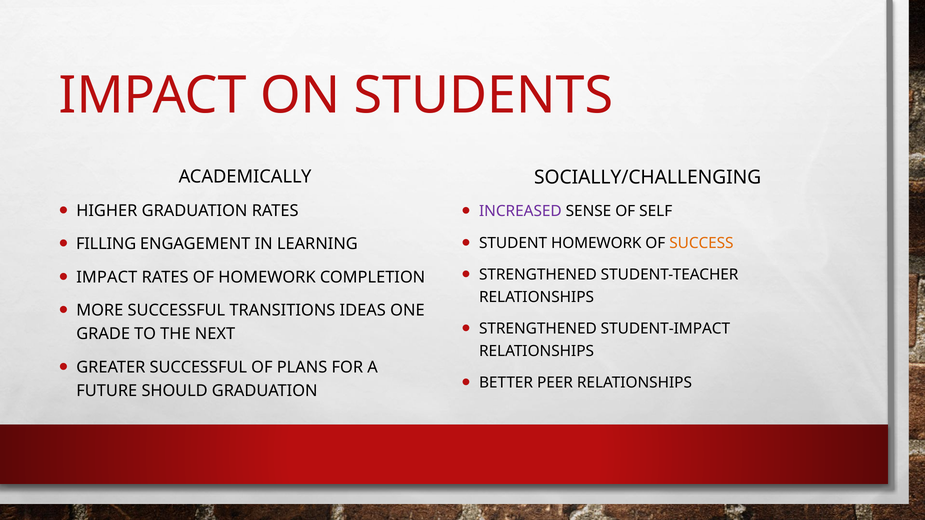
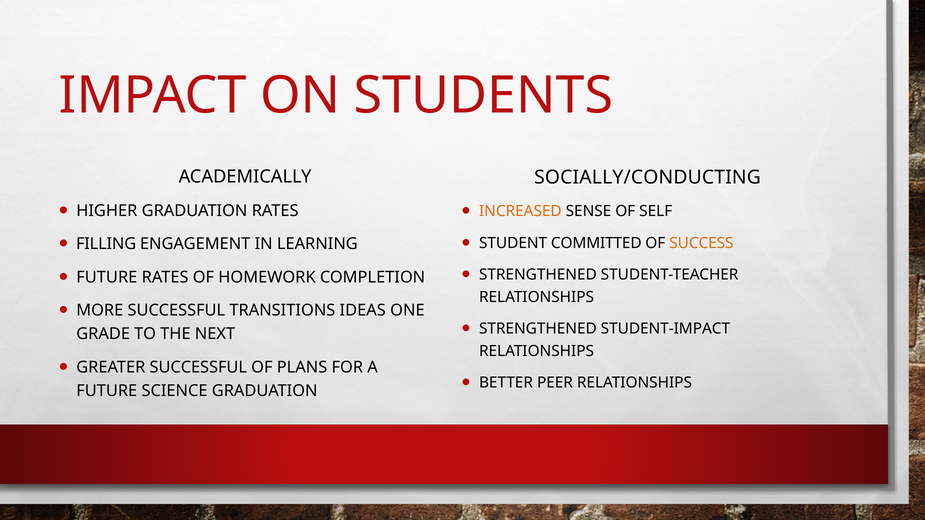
SOCIALLY/CHALLENGING: SOCIALLY/CHALLENGING -> SOCIALLY/CONDUCTING
INCREASED colour: purple -> orange
STUDENT HOMEWORK: HOMEWORK -> COMMITTED
IMPACT at (107, 277): IMPACT -> FUTURE
SHOULD: SHOULD -> SCIENCE
